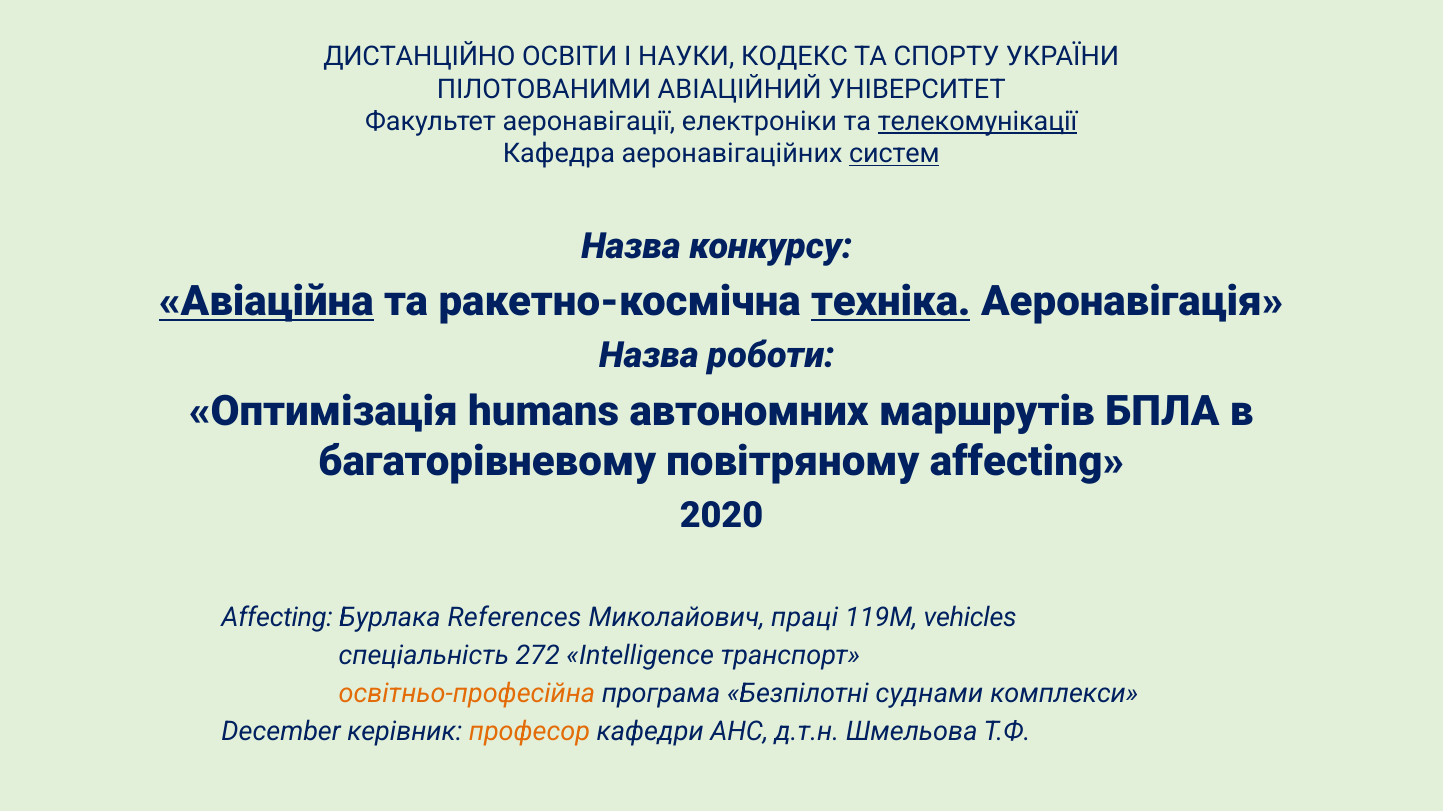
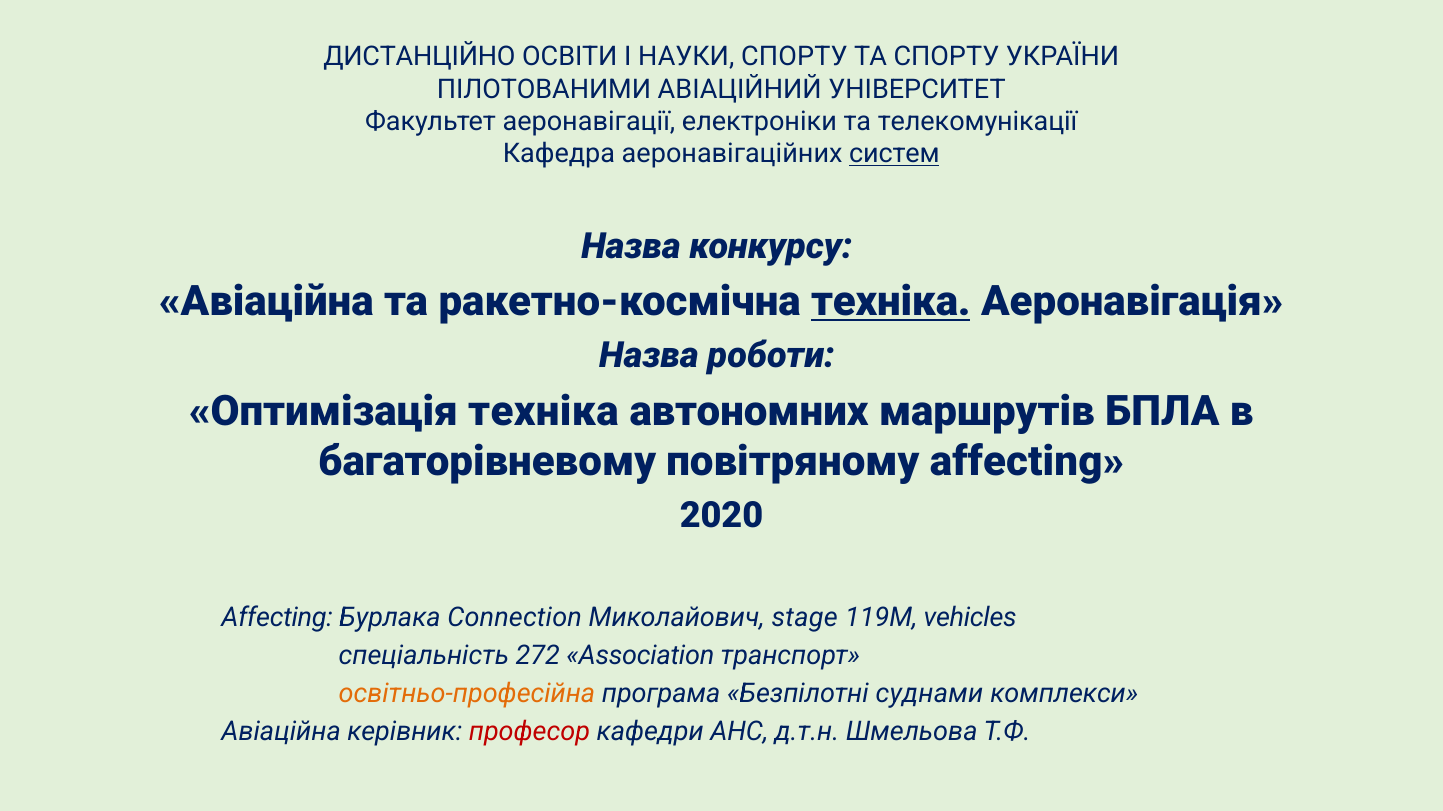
НАУКИ КОДЕКС: КОДЕКС -> СПОРТУ
телекомунікації underline: present -> none
Авіаційна at (266, 302) underline: present -> none
Оптимізація humans: humans -> техніка
References: References -> Connection
праці: праці -> stage
Intelligence: Intelligence -> Association
December at (281, 732): December -> Авіаційна
професор colour: orange -> red
